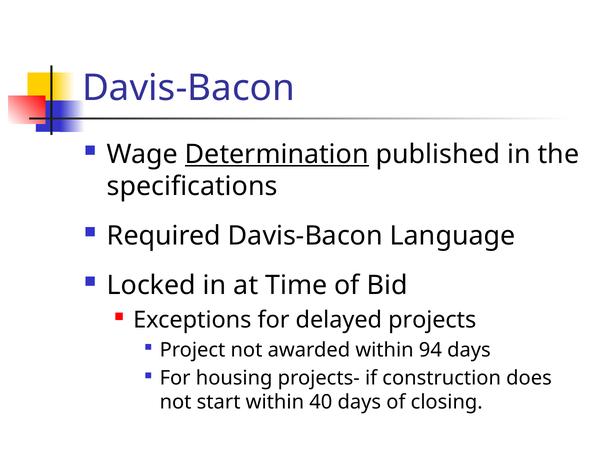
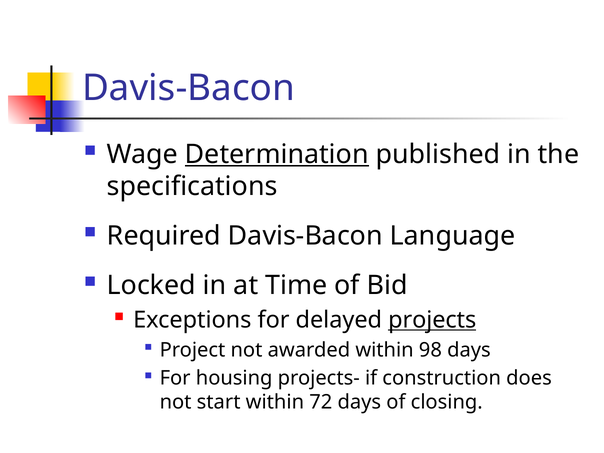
projects underline: none -> present
94: 94 -> 98
40: 40 -> 72
